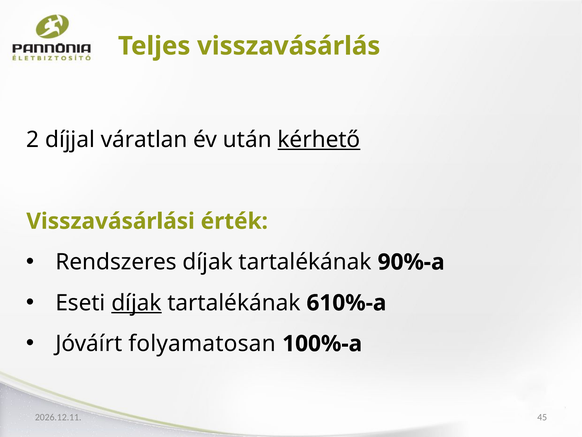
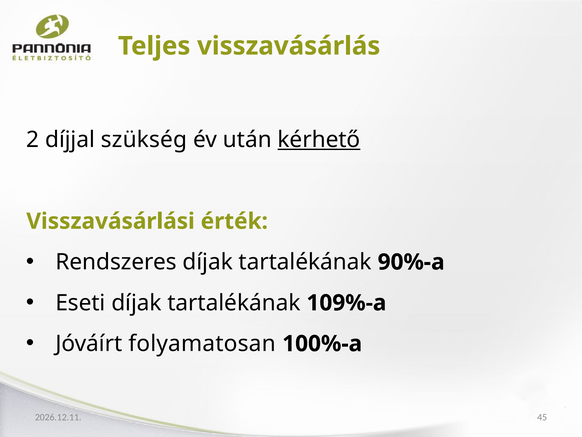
váratlan: váratlan -> szükség
díjak at (137, 303) underline: present -> none
610%-a: 610%-a -> 109%-a
